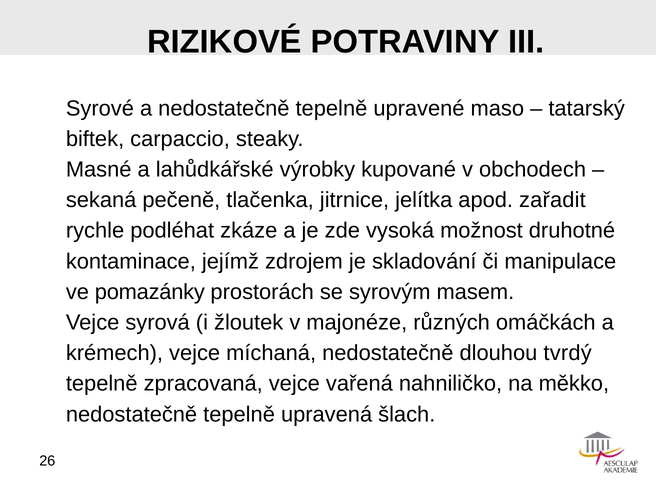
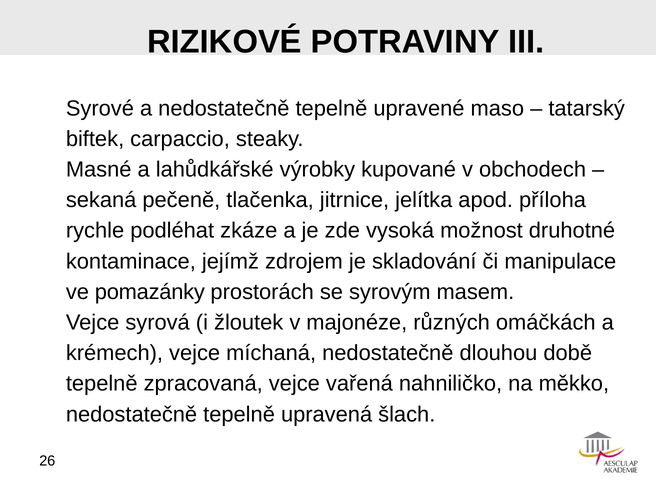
zařadit: zařadit -> příloha
tvrdý: tvrdý -> době
